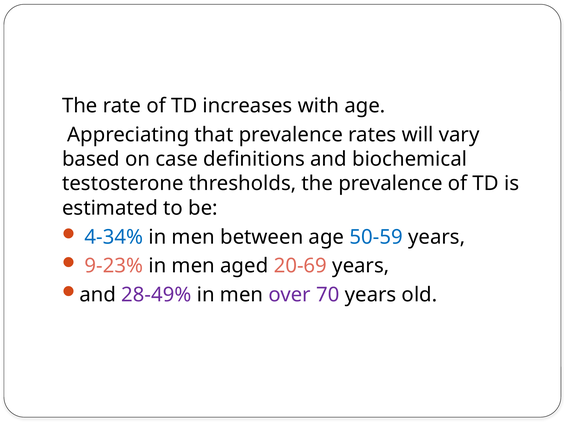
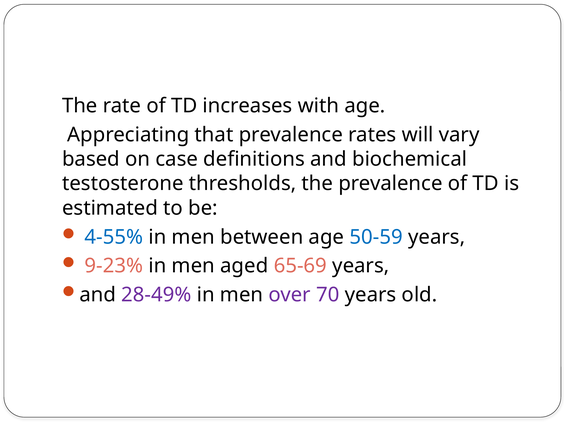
4-34%: 4-34% -> 4-55%
20-69: 20-69 -> 65-69
